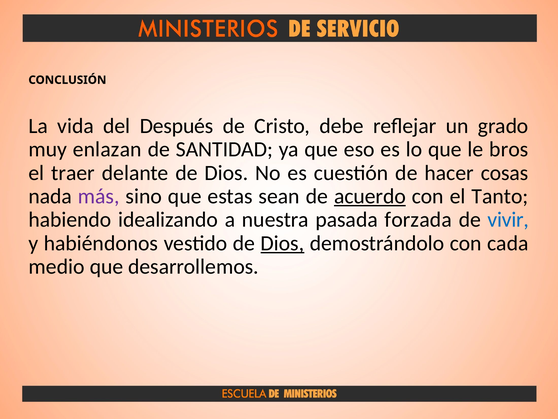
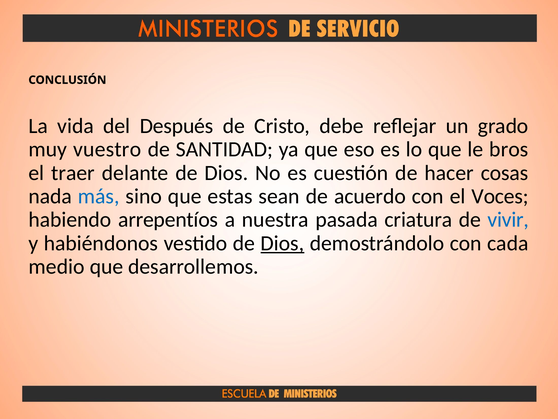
enlazan: enlazan -> vuestro
más colour: purple -> blue
acuerdo underline: present -> none
Tanto: Tanto -> Voces
idealizando: idealizando -> arrepentíos
forzada: forzada -> criatura
